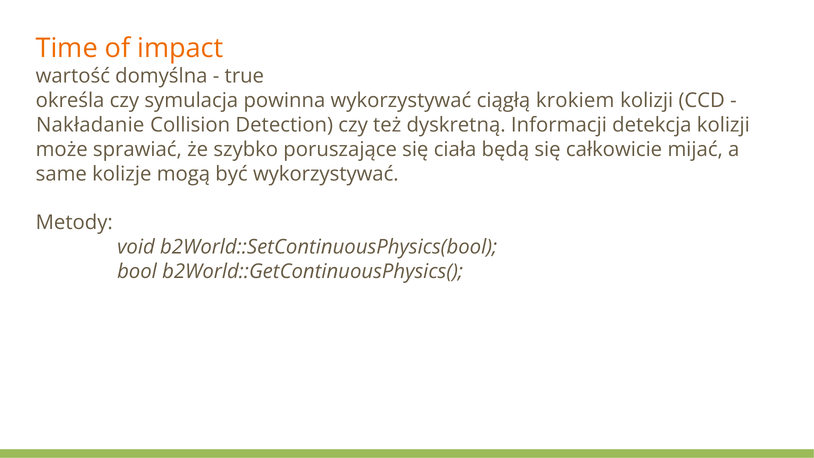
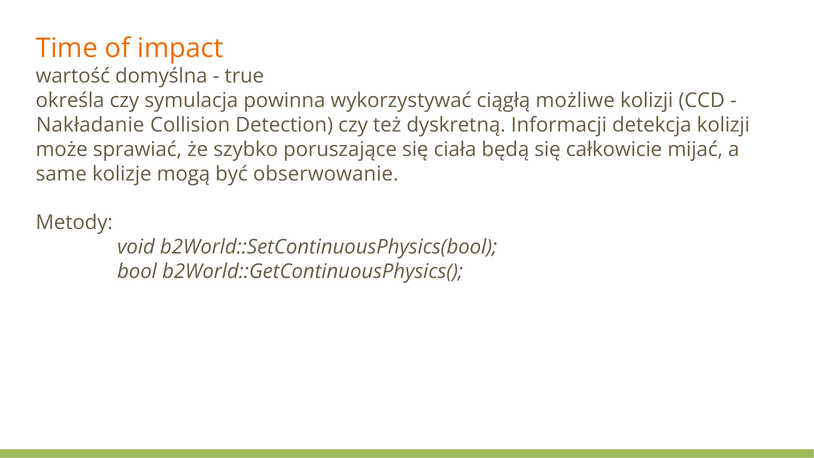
krokiem: krokiem -> możliwe
być wykorzystywać: wykorzystywać -> obserwowanie
